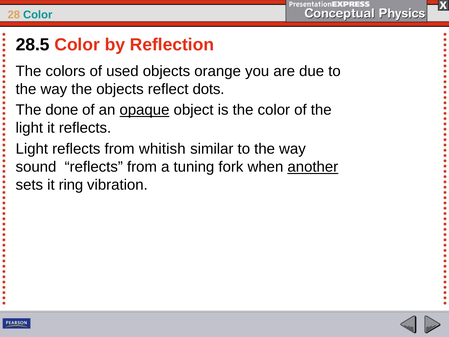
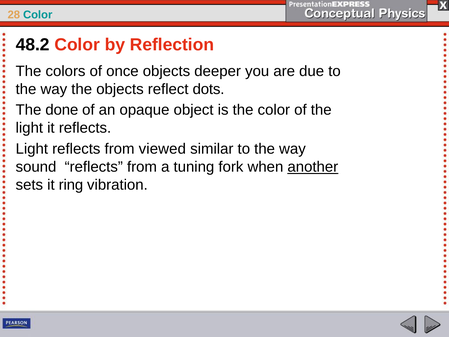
28.5: 28.5 -> 48.2
used: used -> once
orange: orange -> deeper
opaque underline: present -> none
whitish: whitish -> viewed
